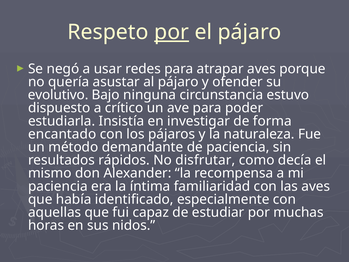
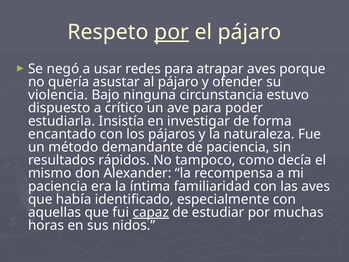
evolutivo: evolutivo -> violencia
disfrutar: disfrutar -> tampoco
capaz underline: none -> present
